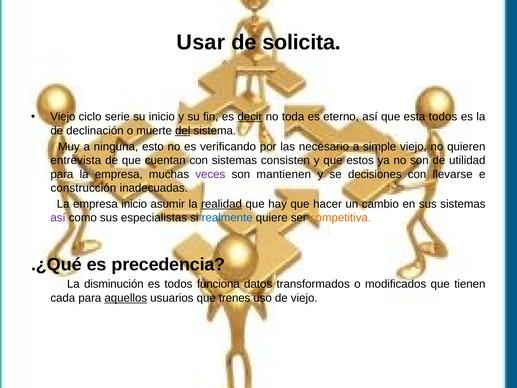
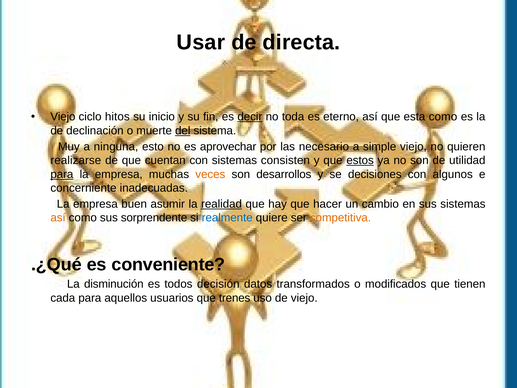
solicita: solicita -> directa
serie: serie -> hitos
esta todos: todos -> como
verificando: verificando -> aprovechar
entrevista: entrevista -> realizarse
estos underline: none -> present
para at (62, 174) underline: none -> present
veces colour: purple -> orange
mantienen: mantienen -> desarrollos
llevarse: llevarse -> algunos
construcción: construcción -> concerniente
empresa inicio: inicio -> buen
así at (58, 218) colour: purple -> orange
especialistas: especialistas -> sorprendente
precedencia: precedencia -> conveniente
funciona: funciona -> decisión
aquellos underline: present -> none
